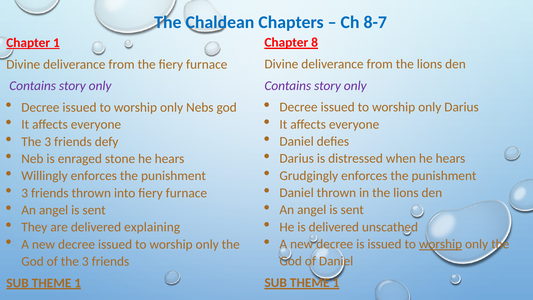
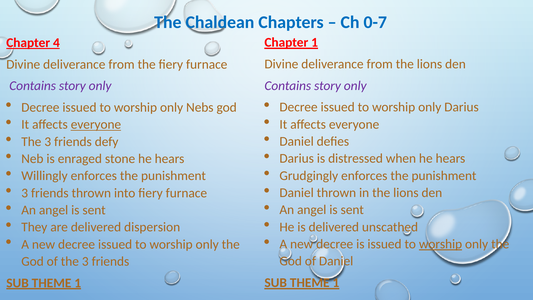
8-7: 8-7 -> 0-7
Chapter 8: 8 -> 1
Chapter 1: 1 -> 4
everyone at (96, 124) underline: none -> present
explaining: explaining -> dispersion
